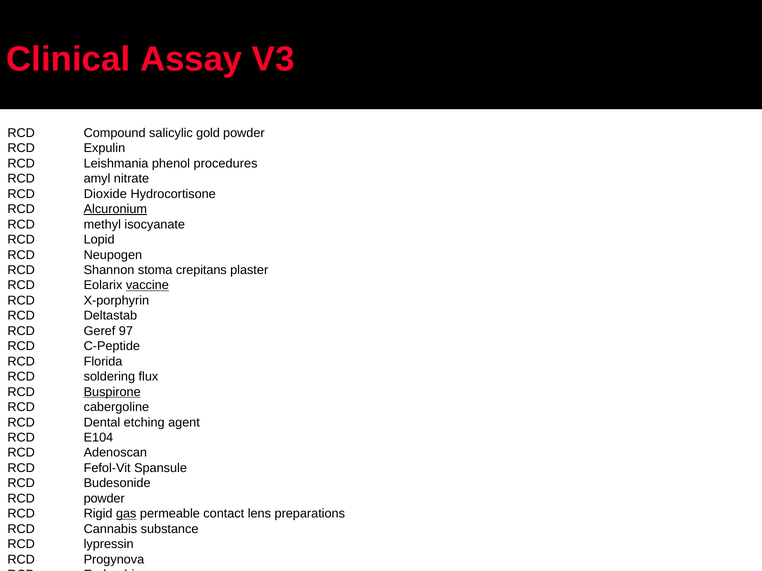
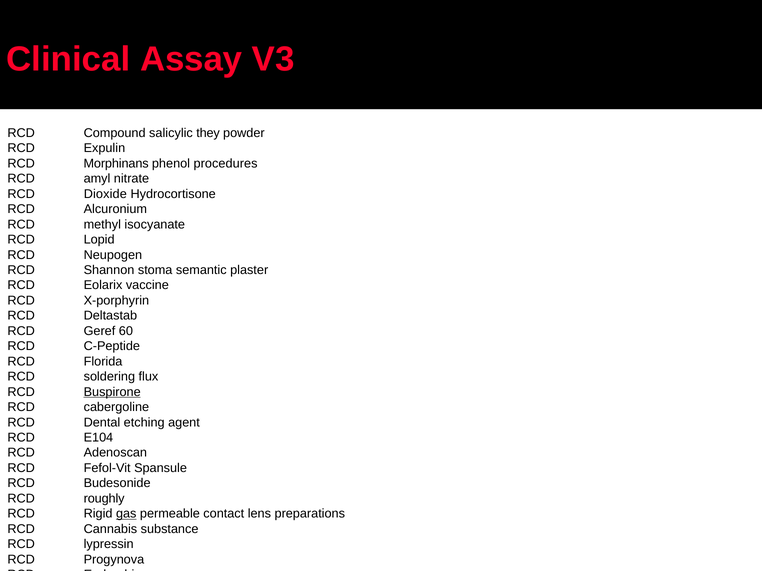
gold: gold -> they
Leishmania: Leishmania -> Morphinans
Alcuronium underline: present -> none
crepitans: crepitans -> semantic
vaccine underline: present -> none
97: 97 -> 60
RCD powder: powder -> roughly
